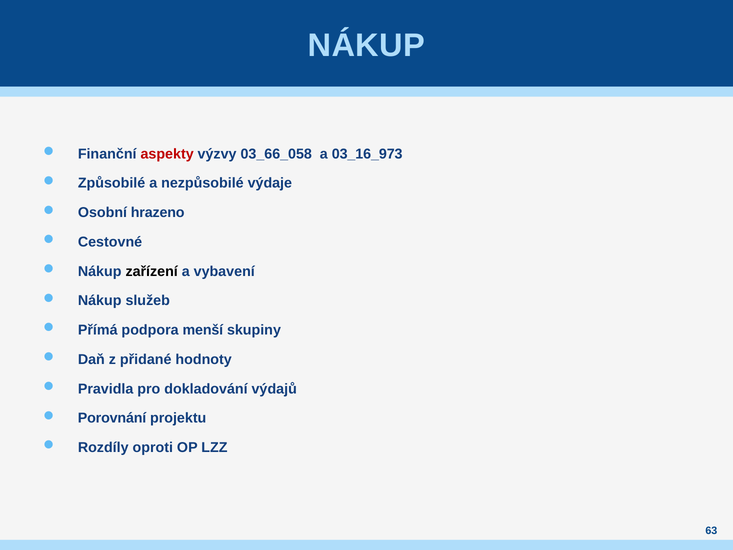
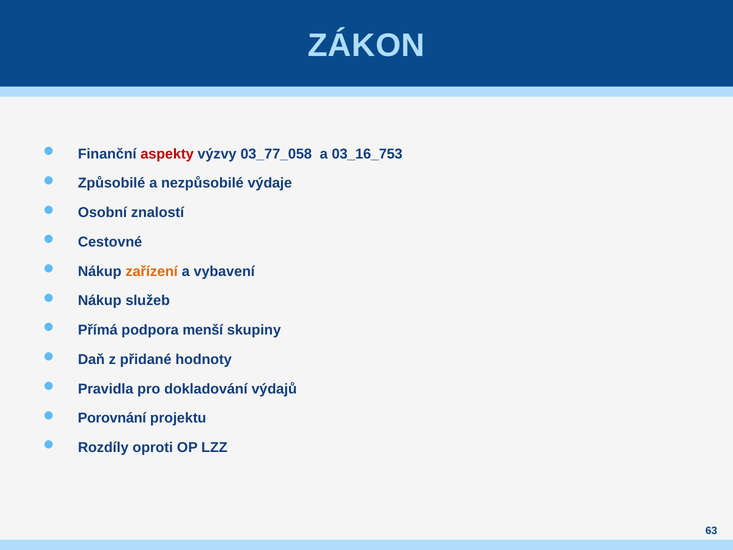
NÁKUP at (366, 46): NÁKUP -> ZÁKON
03_66_058: 03_66_058 -> 03_77_058
03_16_973: 03_16_973 -> 03_16_753
hrazeno: hrazeno -> znalostí
zařízení colour: black -> orange
